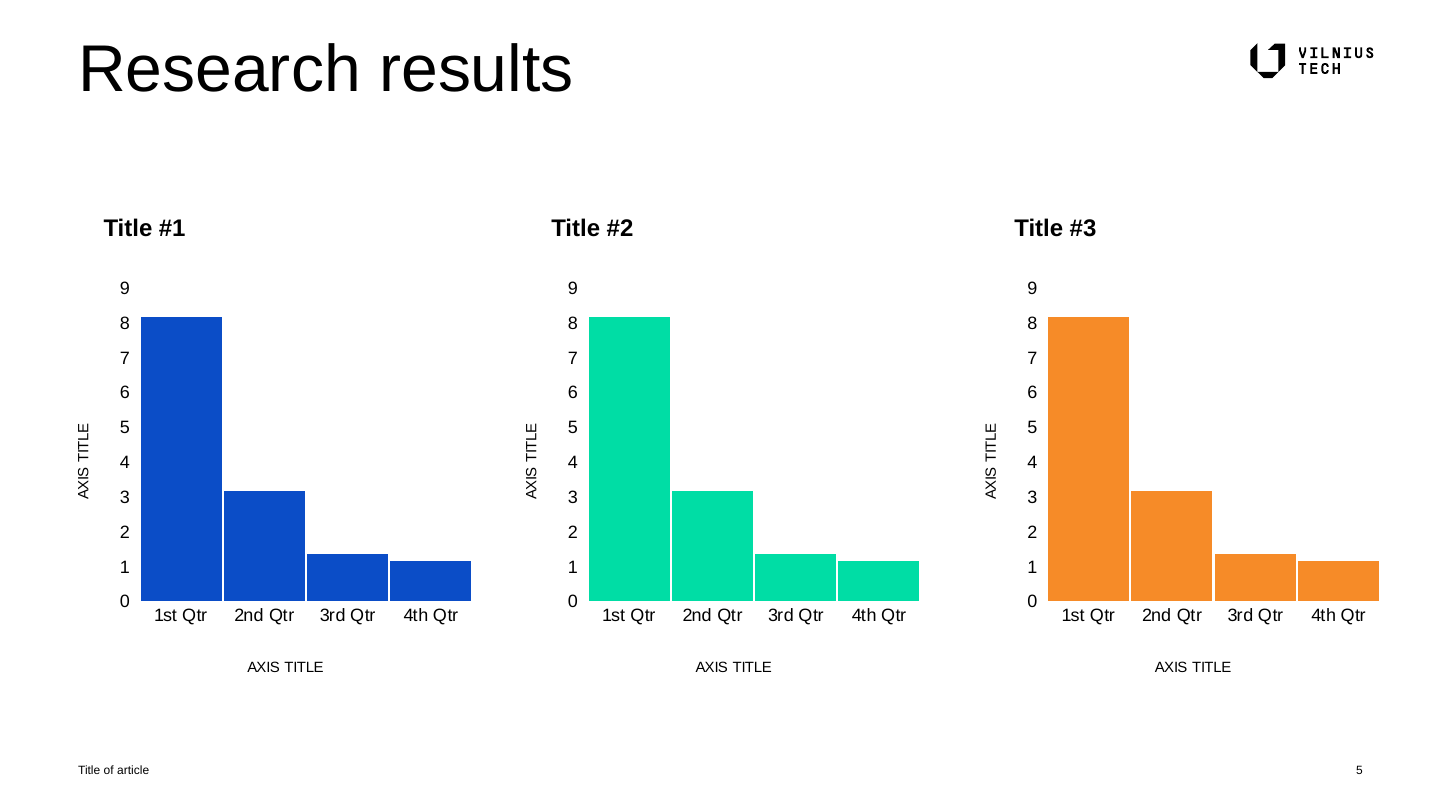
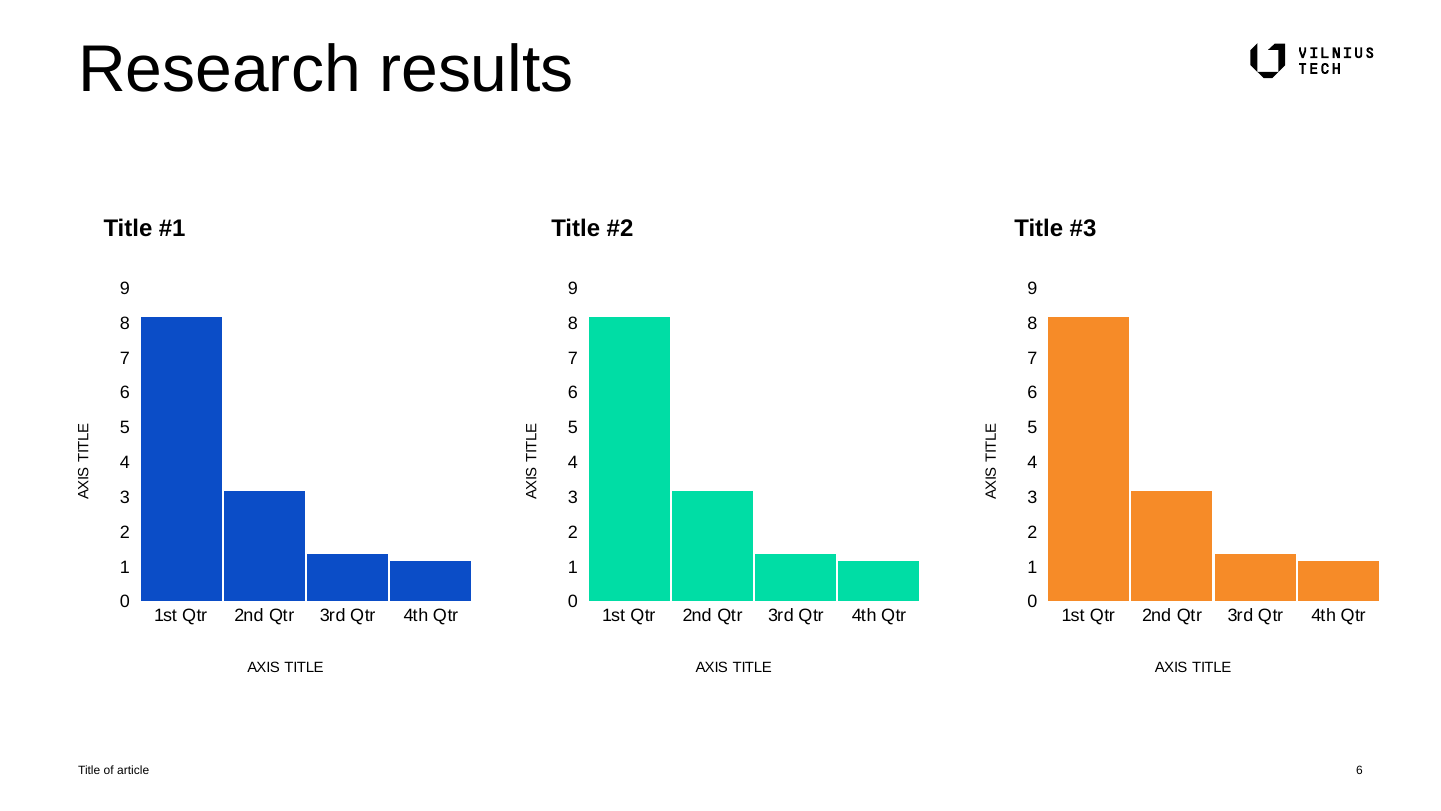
article 5: 5 -> 6
